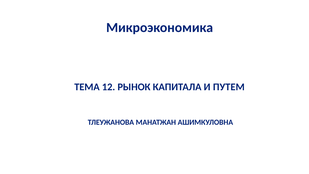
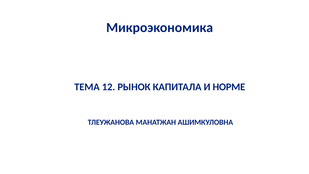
ПУТЕМ: ПУТЕМ -> НОРМЕ
